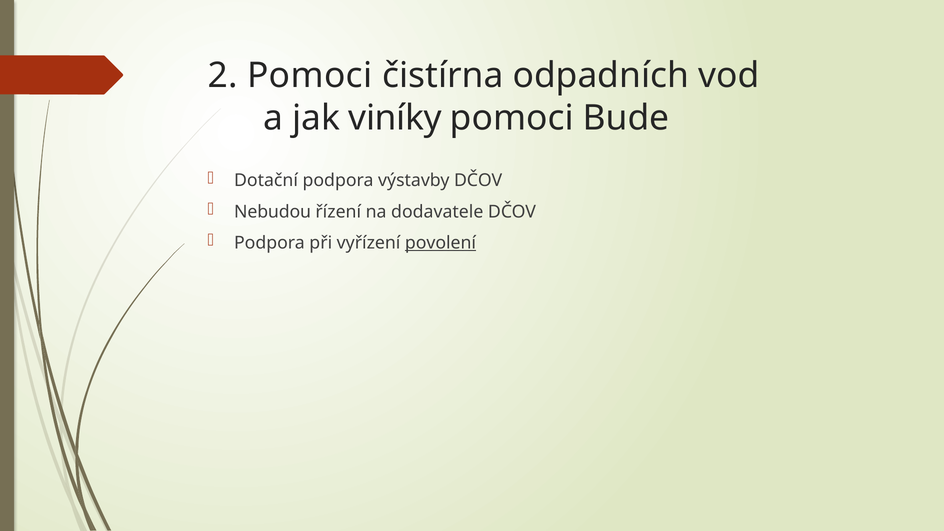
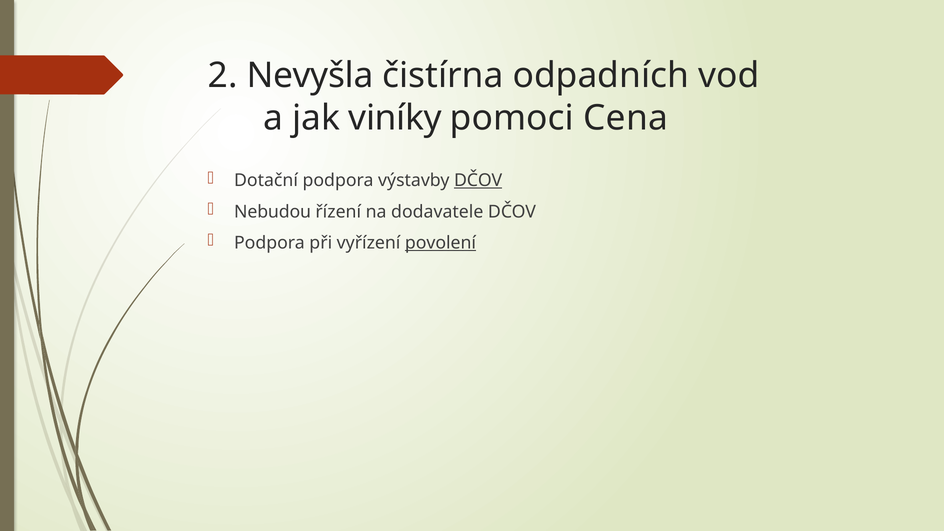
2 Pomoci: Pomoci -> Nevyšla
Bude: Bude -> Cena
DČOV at (478, 181) underline: none -> present
